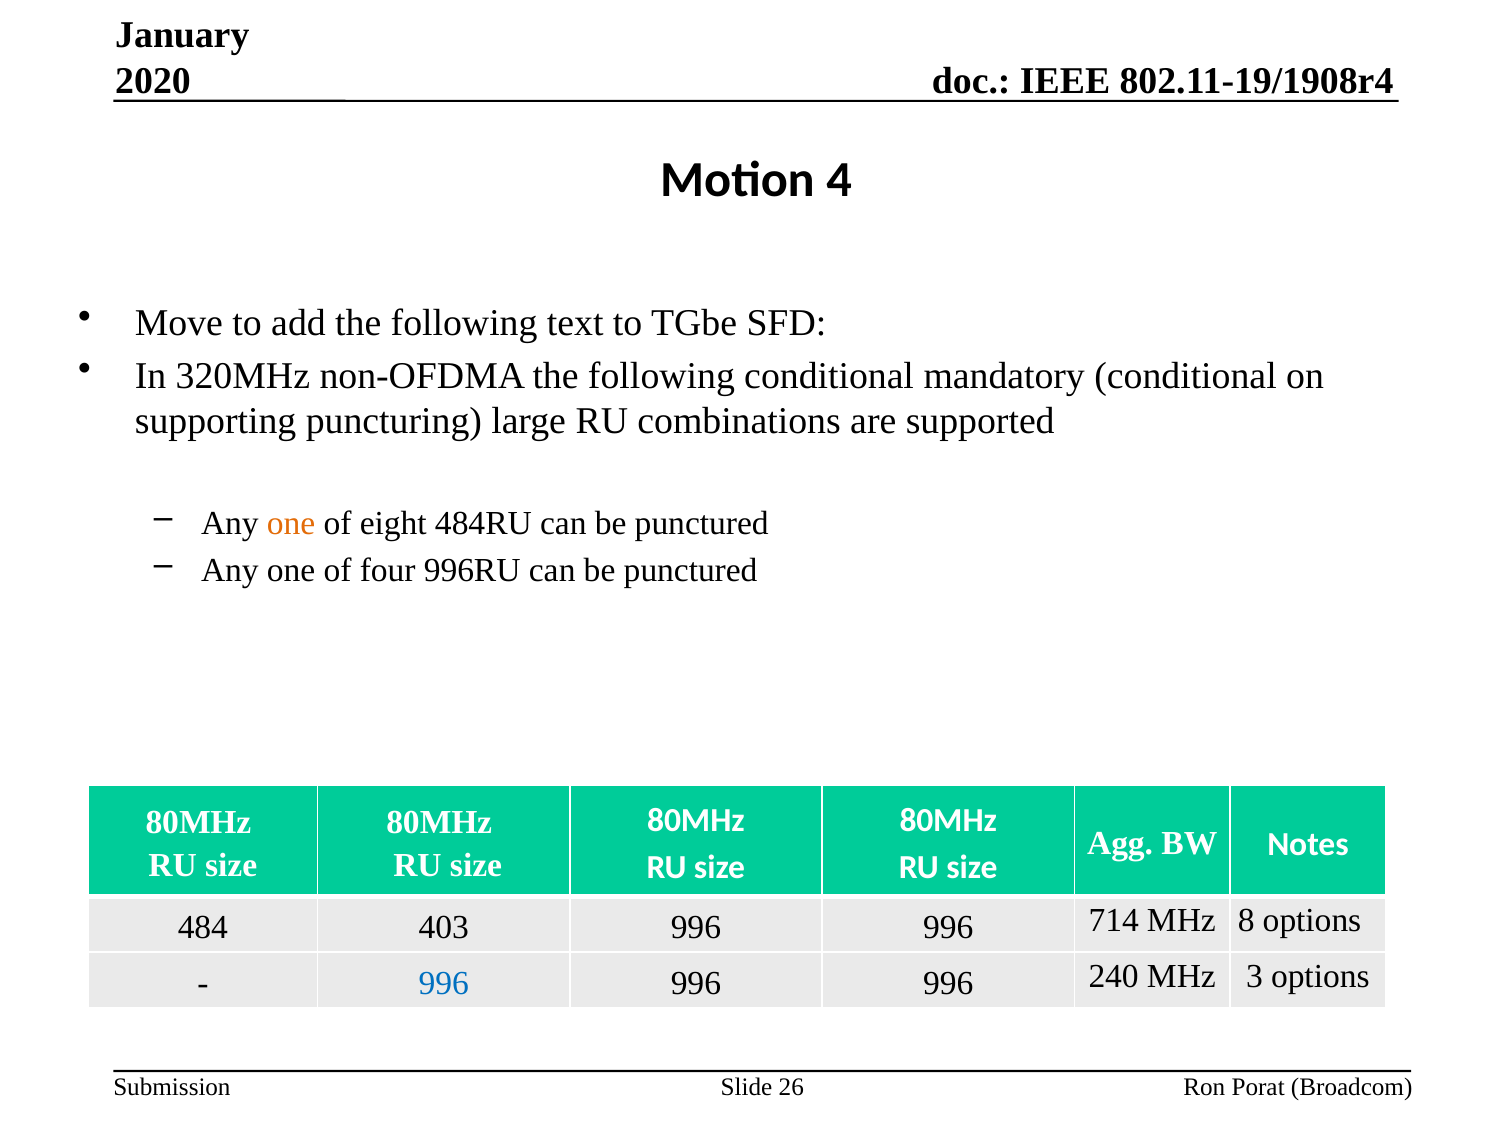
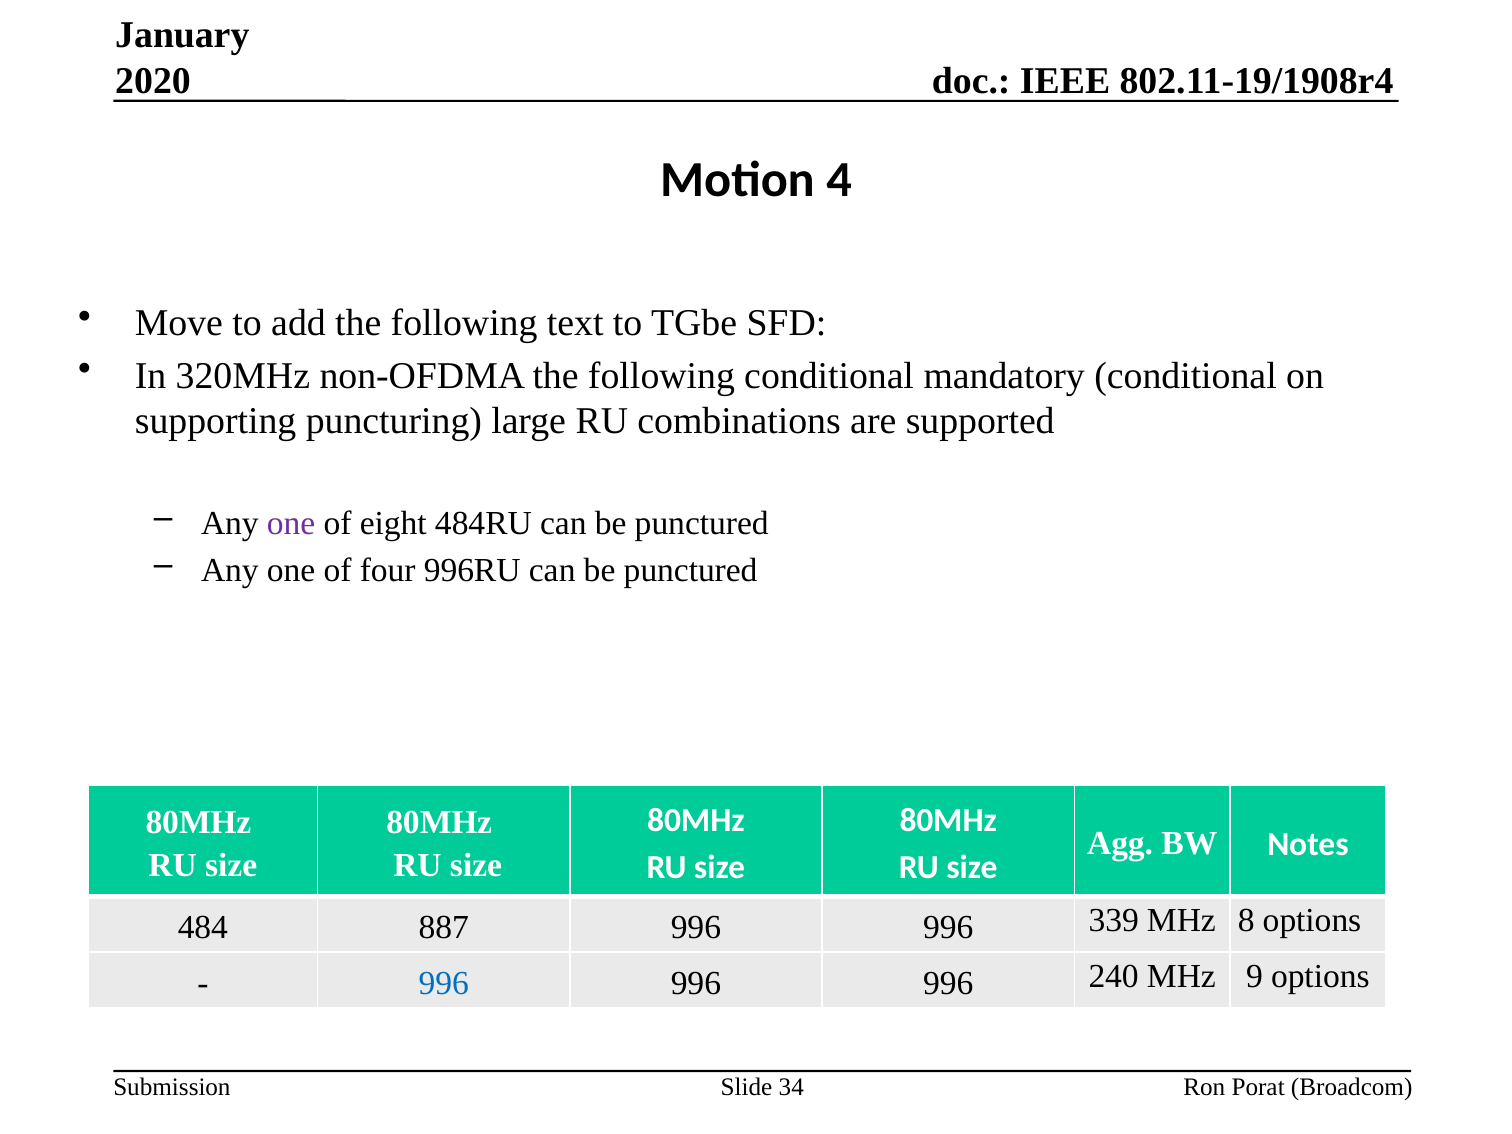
one at (291, 523) colour: orange -> purple
403: 403 -> 887
714: 714 -> 339
3: 3 -> 9
26: 26 -> 34
